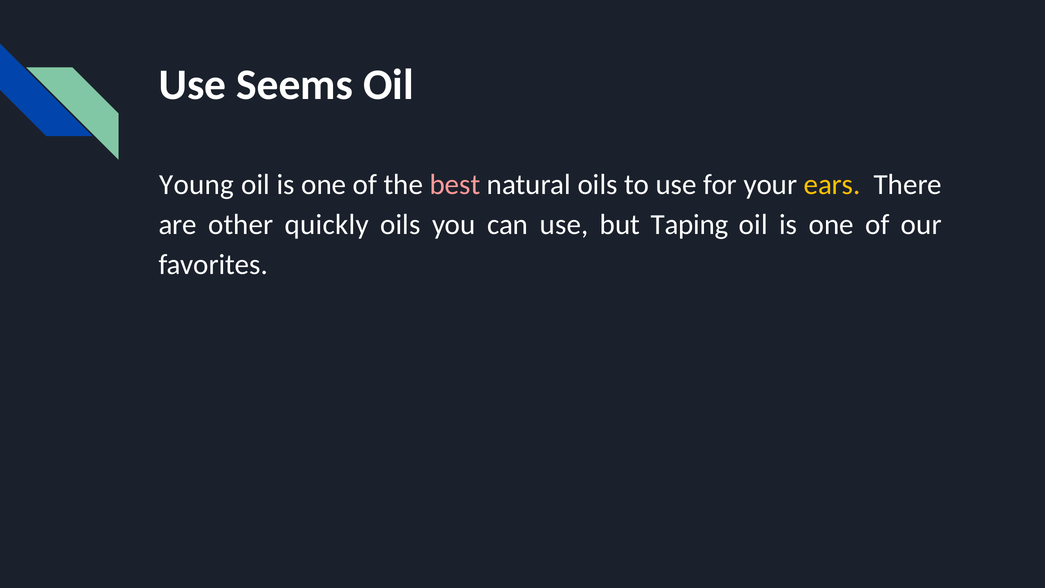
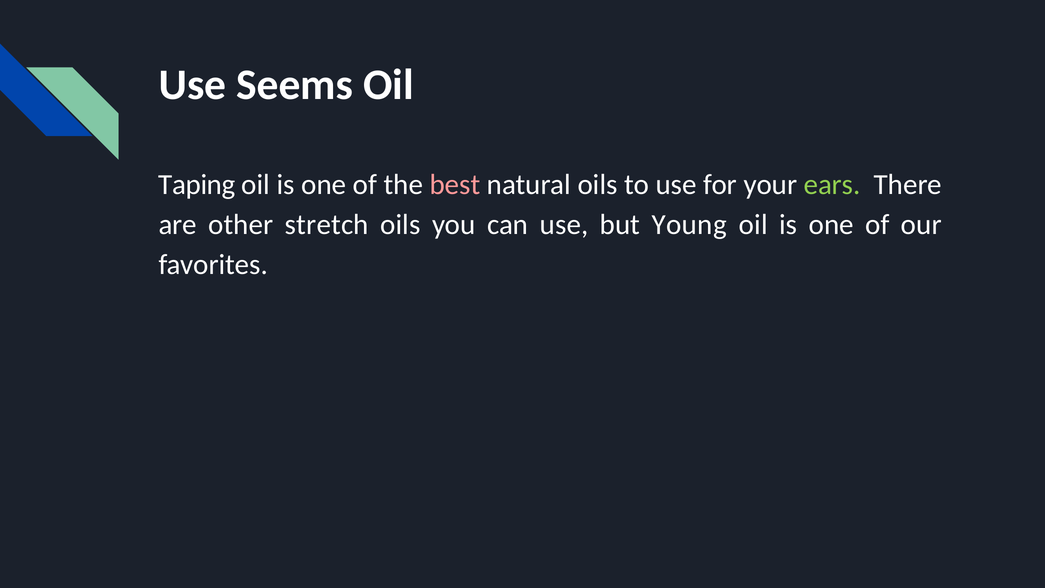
Young: Young -> Taping
ears colour: yellow -> light green
quickly: quickly -> stretch
Taping: Taping -> Young
